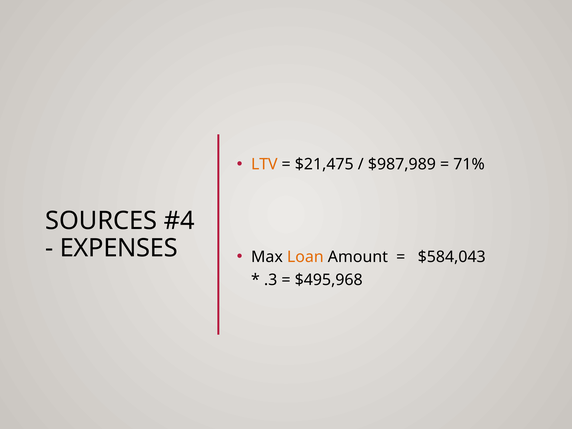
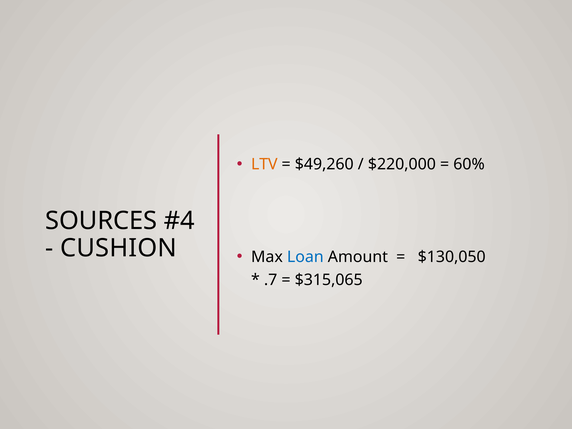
$21,475: $21,475 -> $49,260
$987,989: $987,989 -> $220,000
71%: 71% -> 60%
EXPENSES: EXPENSES -> CUSHION
Loan colour: orange -> blue
$584,043: $584,043 -> $130,050
.3: .3 -> .7
$495,968: $495,968 -> $315,065
